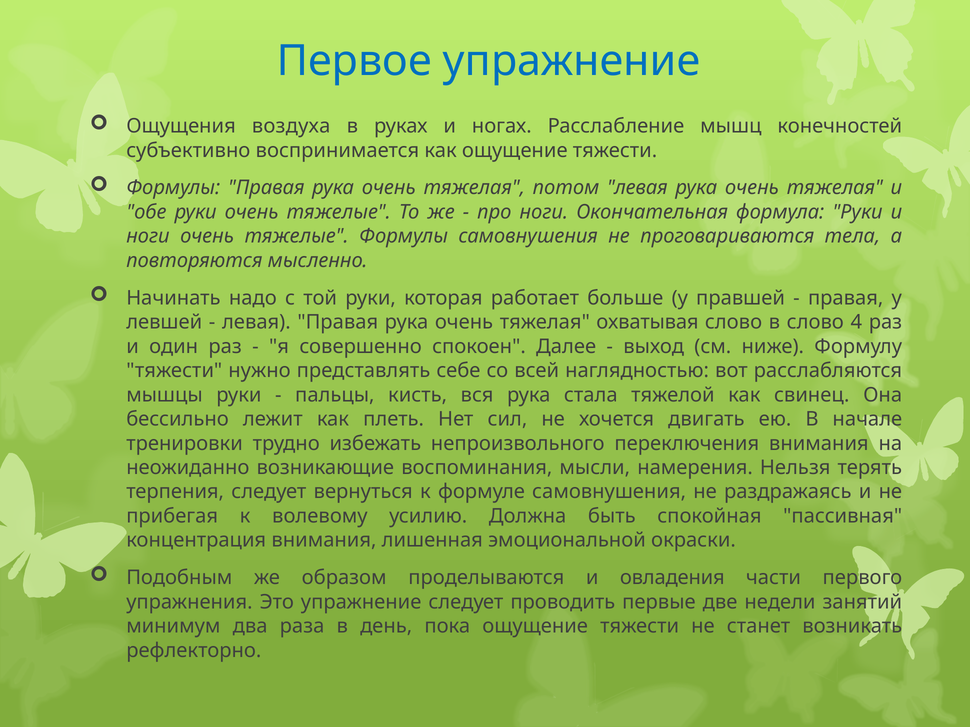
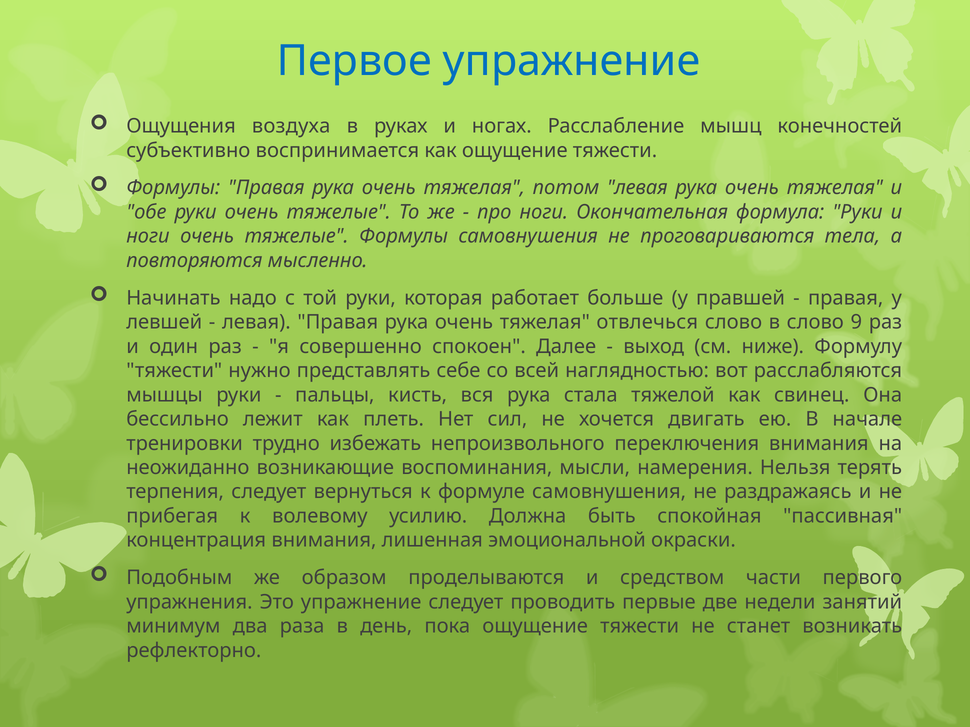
охватывая: охватывая -> отвлечься
4: 4 -> 9
овладения: овладения -> средством
